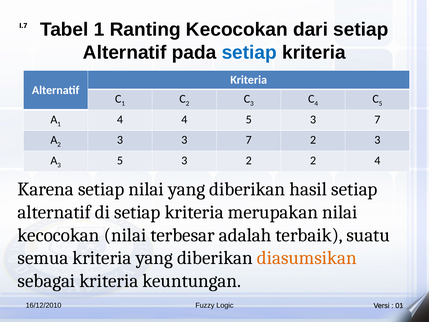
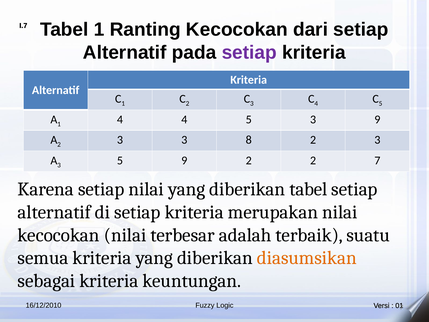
setiap at (249, 52) colour: blue -> purple
5 3 7: 7 -> 9
3 3 7: 7 -> 8
3 5 3: 3 -> 9
2 4: 4 -> 7
diberikan hasil: hasil -> tabel
